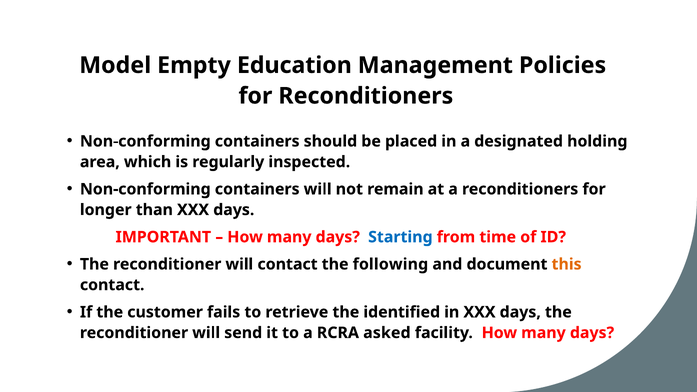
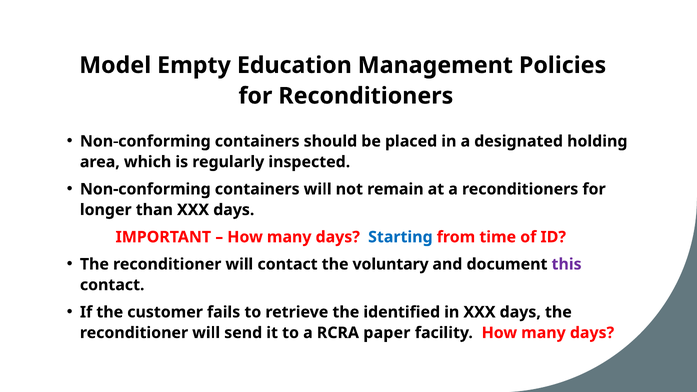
following: following -> voluntary
this colour: orange -> purple
asked: asked -> paper
